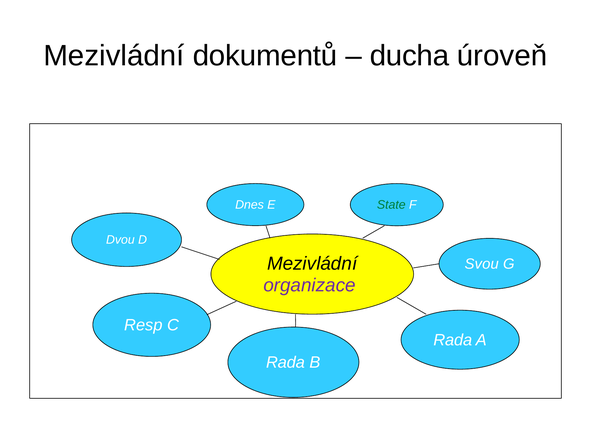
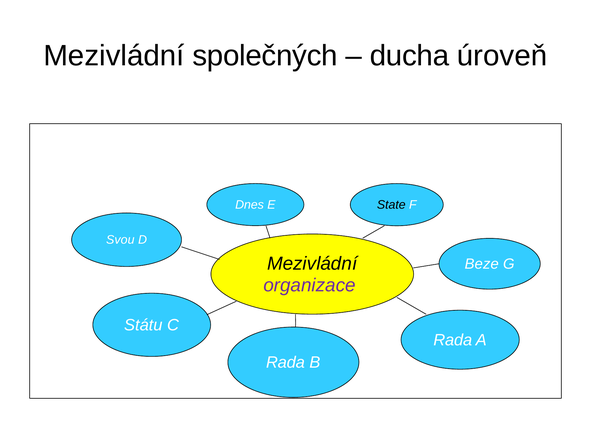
dokumentů: dokumentů -> společných
State colour: green -> black
Dvou: Dvou -> Svou
Svou: Svou -> Beze
Resp: Resp -> Státu
